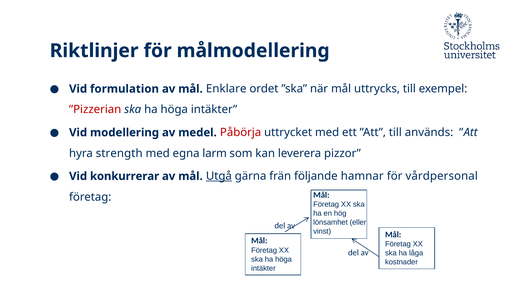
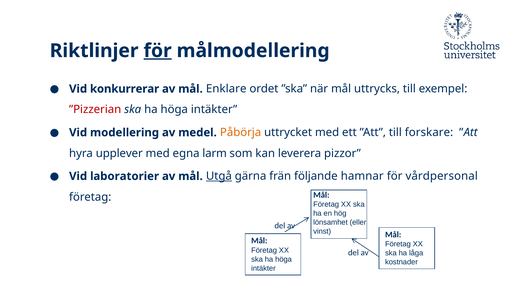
för at (158, 51) underline: none -> present
formulation: formulation -> konkurrerar
Påbörja colour: red -> orange
används: används -> forskare
strength: strength -> upplever
konkurrerar: konkurrerar -> laboratorier
